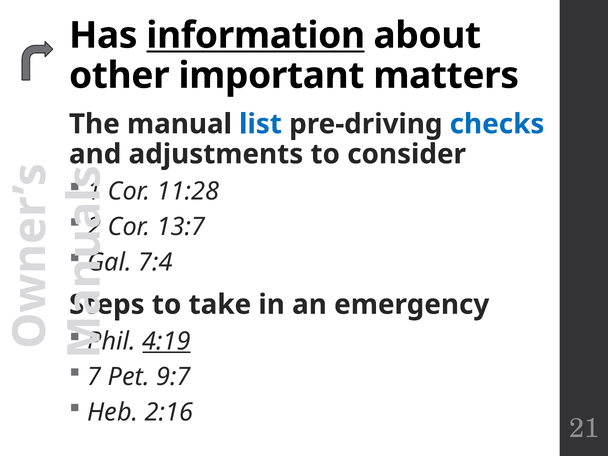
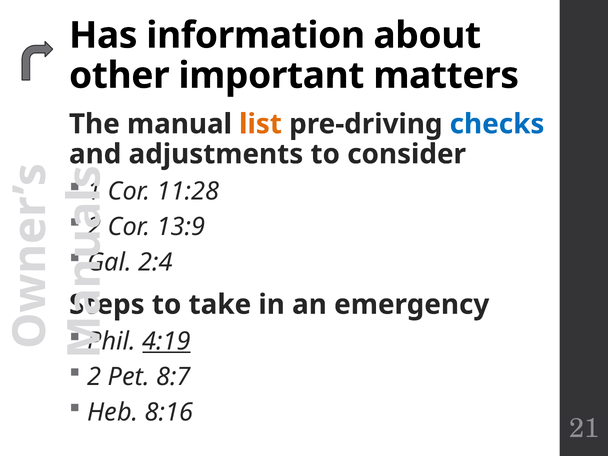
information underline: present -> none
list colour: blue -> orange
13:7: 13:7 -> 13:9
7:4: 7:4 -> 2:4
7 at (94, 377): 7 -> 2
9:7: 9:7 -> 8:7
2:16: 2:16 -> 8:16
